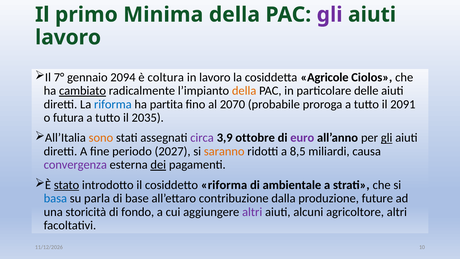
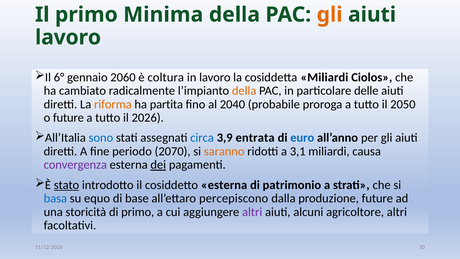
gli at (330, 15) colour: purple -> orange
7°: 7° -> 6°
2094: 2094 -> 2060
cosiddetta Agricole: Agricole -> Miliardi
cambiato underline: present -> none
riforma at (113, 104) colour: blue -> orange
2070: 2070 -> 2040
2091: 2091 -> 2050
o futura: futura -> future
2035: 2035 -> 2026
sono colour: orange -> blue
circa colour: purple -> blue
ottobre: ottobre -> entrata
euro colour: purple -> blue
gli at (387, 138) underline: present -> none
2027: 2027 -> 2070
8,5: 8,5 -> 3,1
cosiddetto riforma: riforma -> esterna
ambientale: ambientale -> patrimonio
parla: parla -> equo
contribuzione: contribuzione -> percepiscono
di fondo: fondo -> primo
